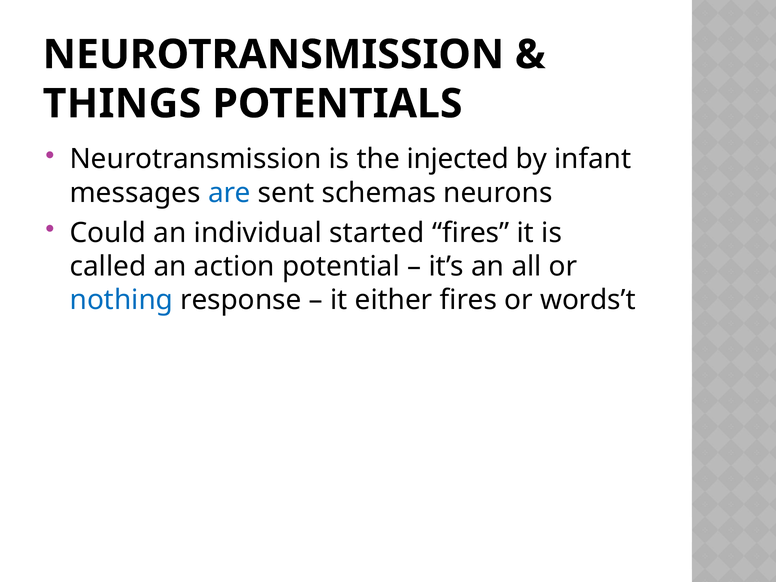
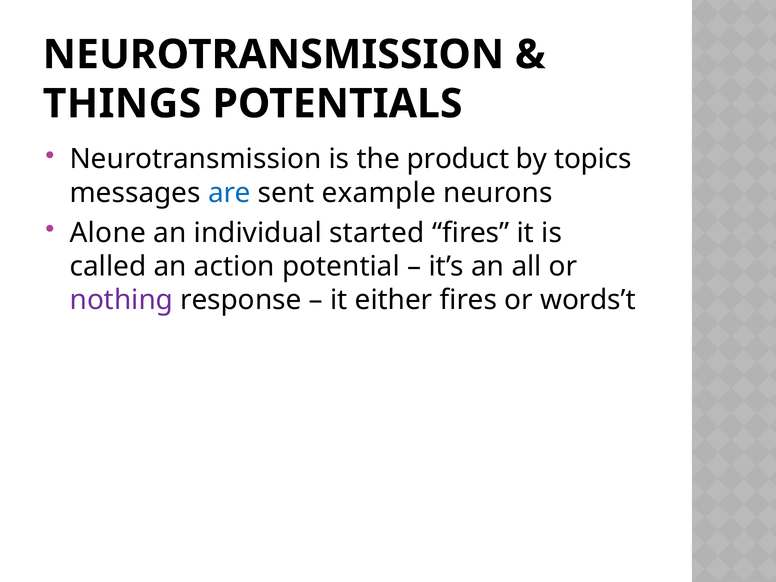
injected: injected -> product
infant: infant -> topics
schemas: schemas -> example
Could: Could -> Alone
nothing colour: blue -> purple
